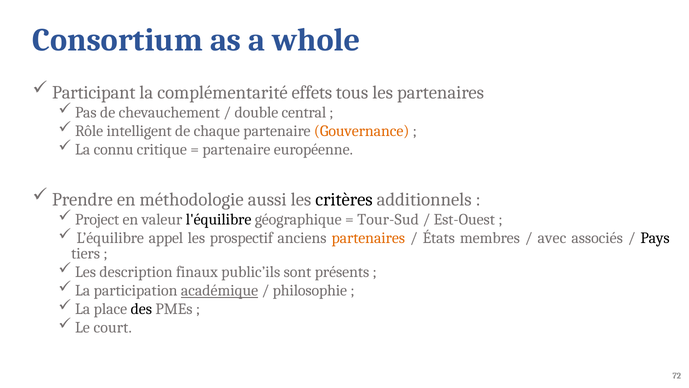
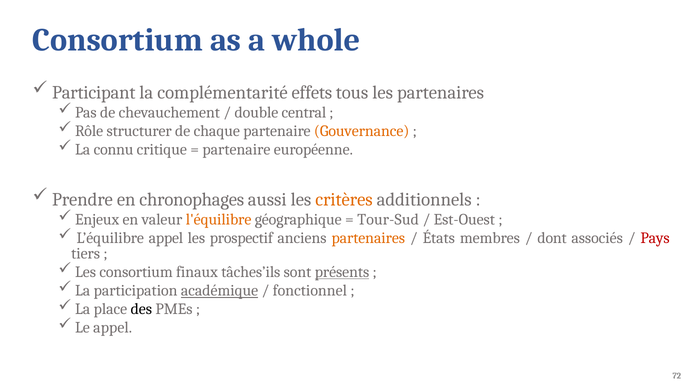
intelligent: intelligent -> structurer
méthodologie: méthodologie -> chronophages
critères colour: black -> orange
Project: Project -> Enjeux
l'équilibre colour: black -> orange
avec: avec -> dont
Pays colour: black -> red
Les description: description -> consortium
public’ils: public’ils -> tâches’ils
présents underline: none -> present
philosophie: philosophie -> fonctionnel
Le court: court -> appel
